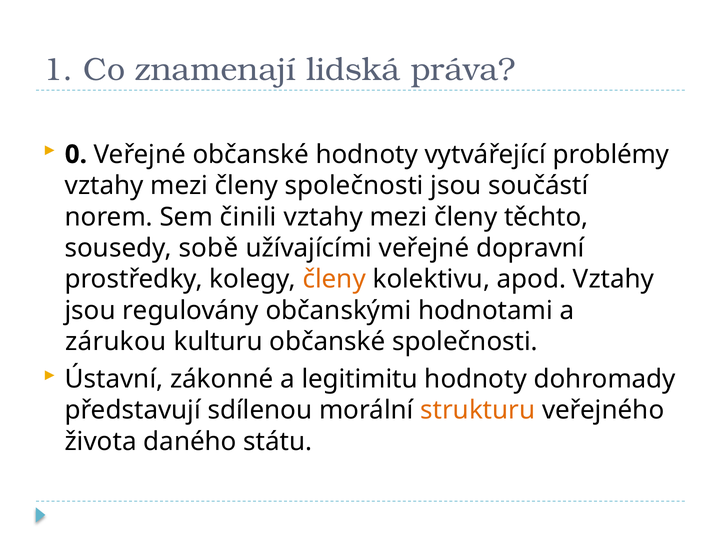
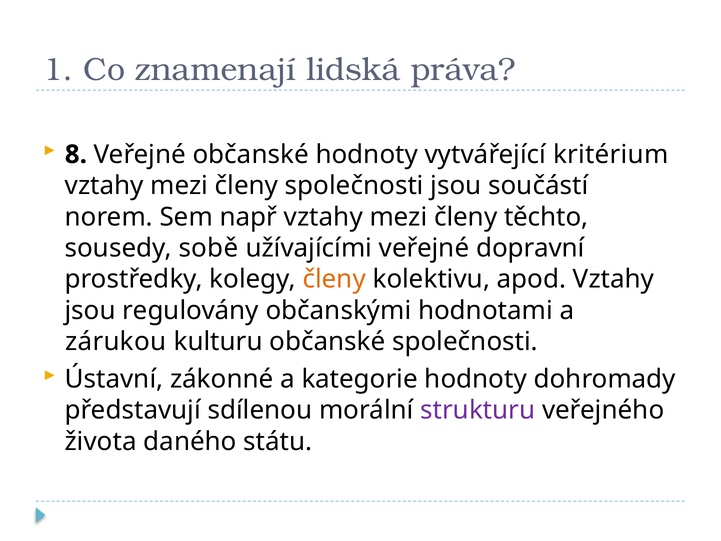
0: 0 -> 8
problémy: problémy -> kritérium
činili: činili -> např
legitimitu: legitimitu -> kategorie
strukturu colour: orange -> purple
